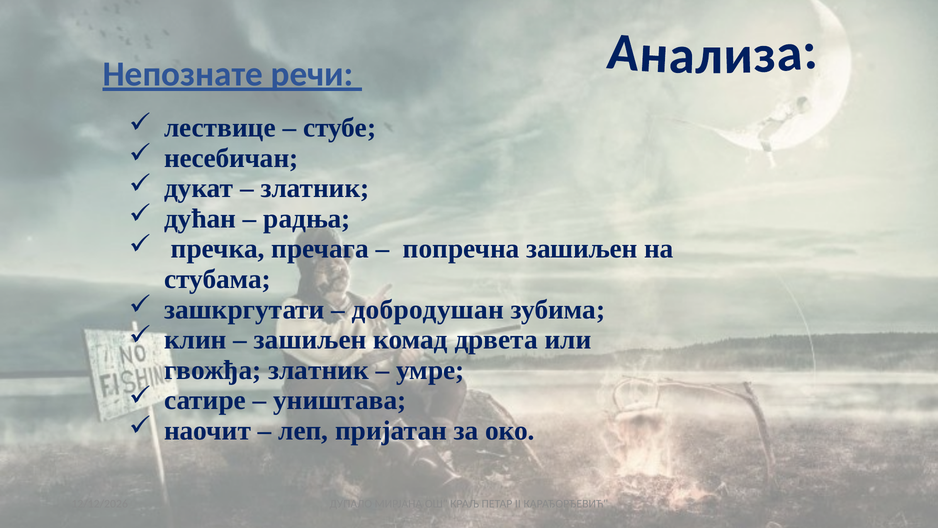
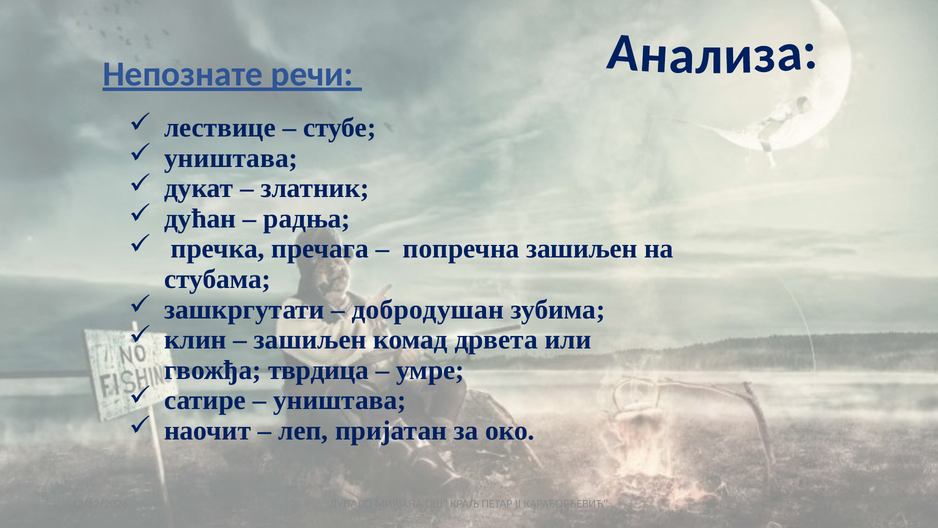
несебичан at (231, 158): несебичан -> уништава
гвожђа златник: златник -> тврдица
